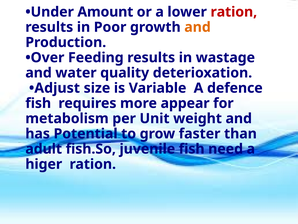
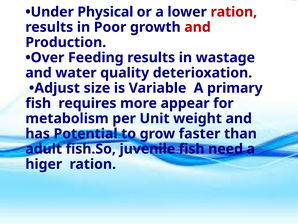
Amount: Amount -> Physical
and at (198, 27) colour: orange -> red
defence: defence -> primary
